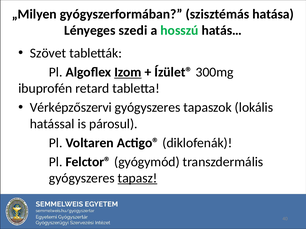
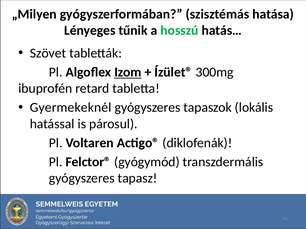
szedi: szedi -> tűnik
Vérképzőszervi: Vérképzőszervi -> Gyermekeknél
tapasz underline: present -> none
